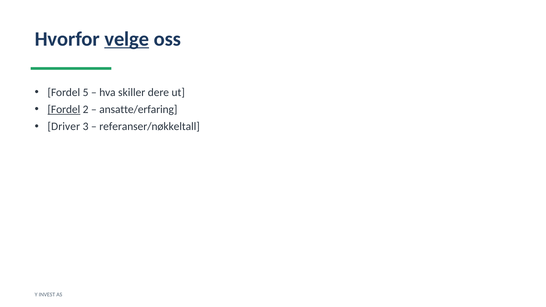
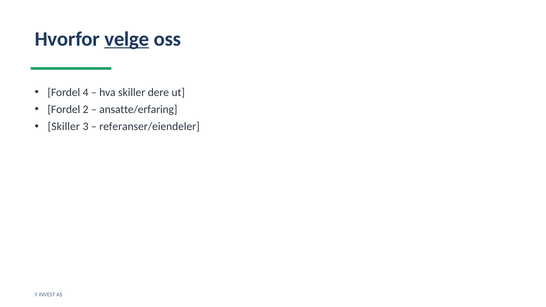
5: 5 -> 4
Fordel at (64, 110) underline: present -> none
Driver at (64, 127): Driver -> Skiller
referanser/nøkkeltall: referanser/nøkkeltall -> referanser/eiendeler
